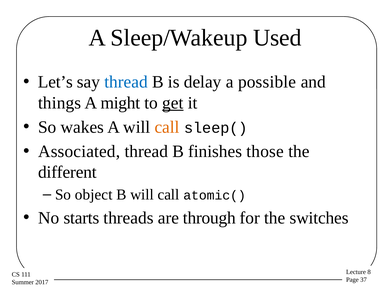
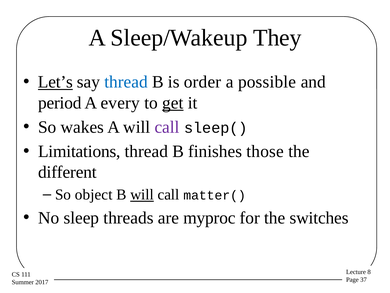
Used: Used -> They
Let’s underline: none -> present
delay: delay -> order
things: things -> period
might: might -> every
call at (167, 127) colour: orange -> purple
Associated: Associated -> Limitations
will at (142, 194) underline: none -> present
atomic(: atomic( -> matter(
starts: starts -> sleep
through: through -> myproc
